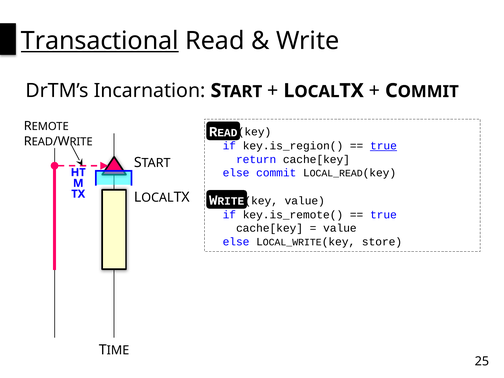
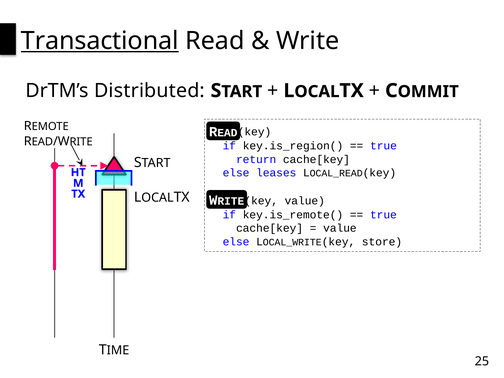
Incarnation: Incarnation -> Distributed
true at (383, 146) underline: present -> none
else commit: commit -> leases
